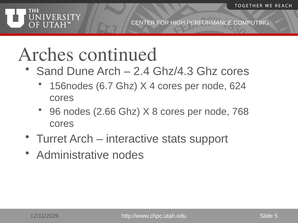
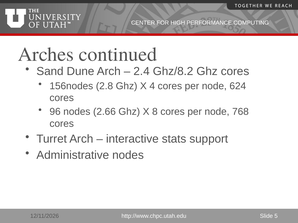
Ghz/4.3: Ghz/4.3 -> Ghz/8.2
6.7: 6.7 -> 2.8
